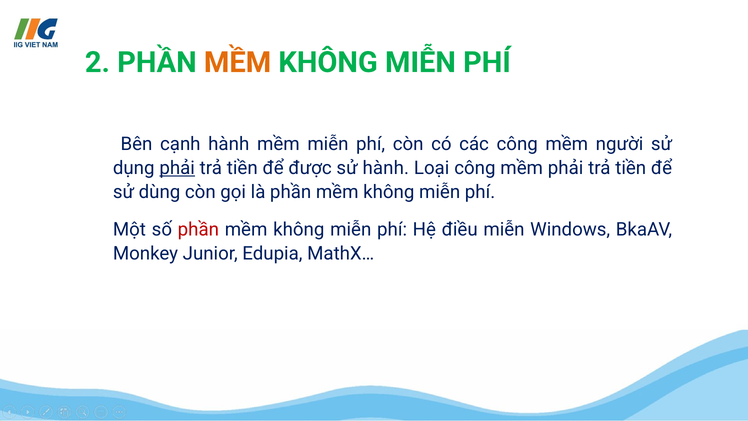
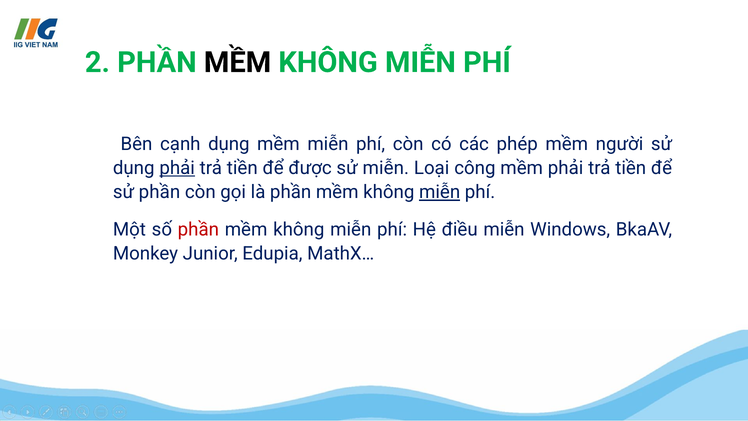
MỀM at (238, 62) colour: orange -> black
cạnh hành: hành -> dụng
các công: công -> phép
sử hành: hành -> miễn
sử dùng: dùng -> phần
miễn at (440, 192) underline: none -> present
